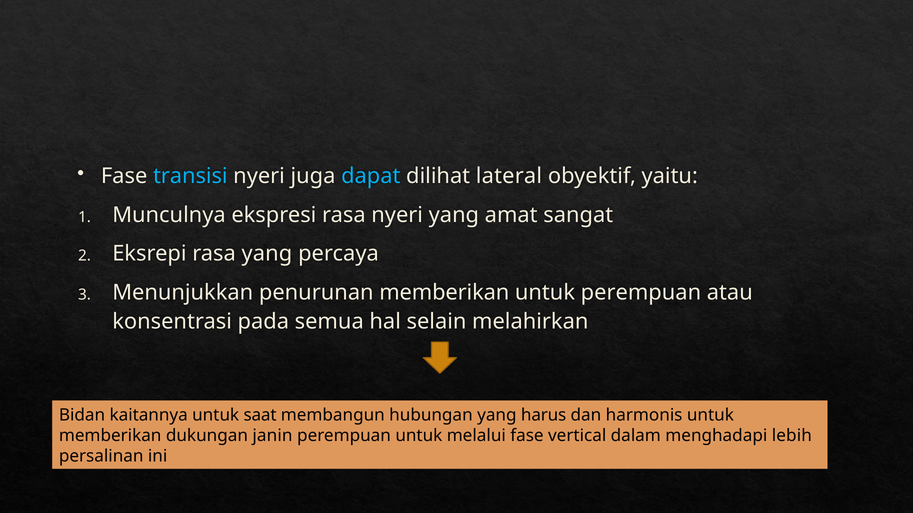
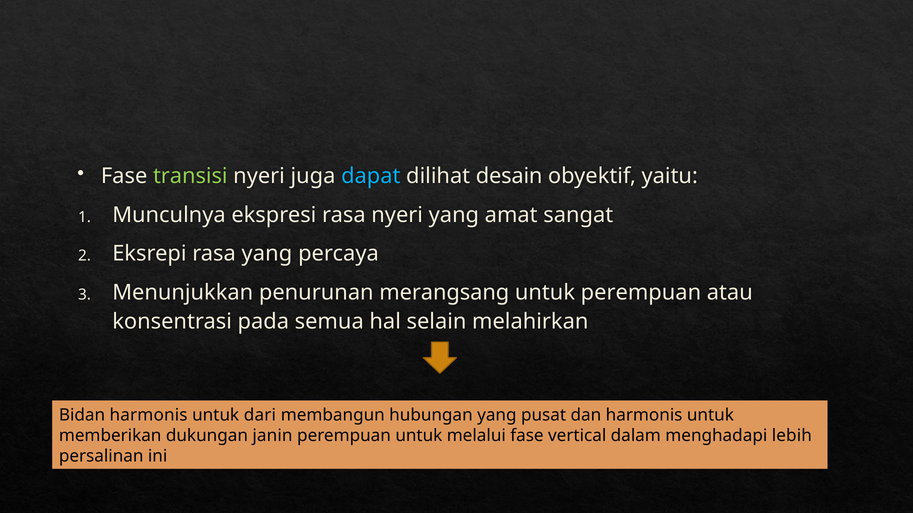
transisi colour: light blue -> light green
lateral: lateral -> desain
penurunan memberikan: memberikan -> merangsang
Bidan kaitannya: kaitannya -> harmonis
saat: saat -> dari
harus: harus -> pusat
